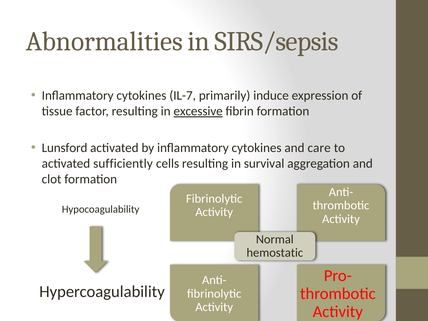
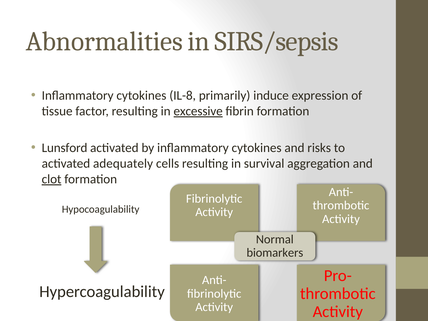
IL-7: IL-7 -> IL-8
care: care -> risks
sufficiently: sufficiently -> adequately
clot underline: none -> present
hemostatic: hemostatic -> biomarkers
